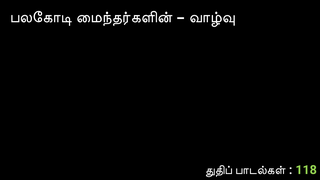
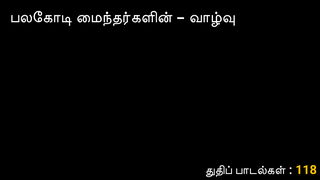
118 colour: light green -> yellow
